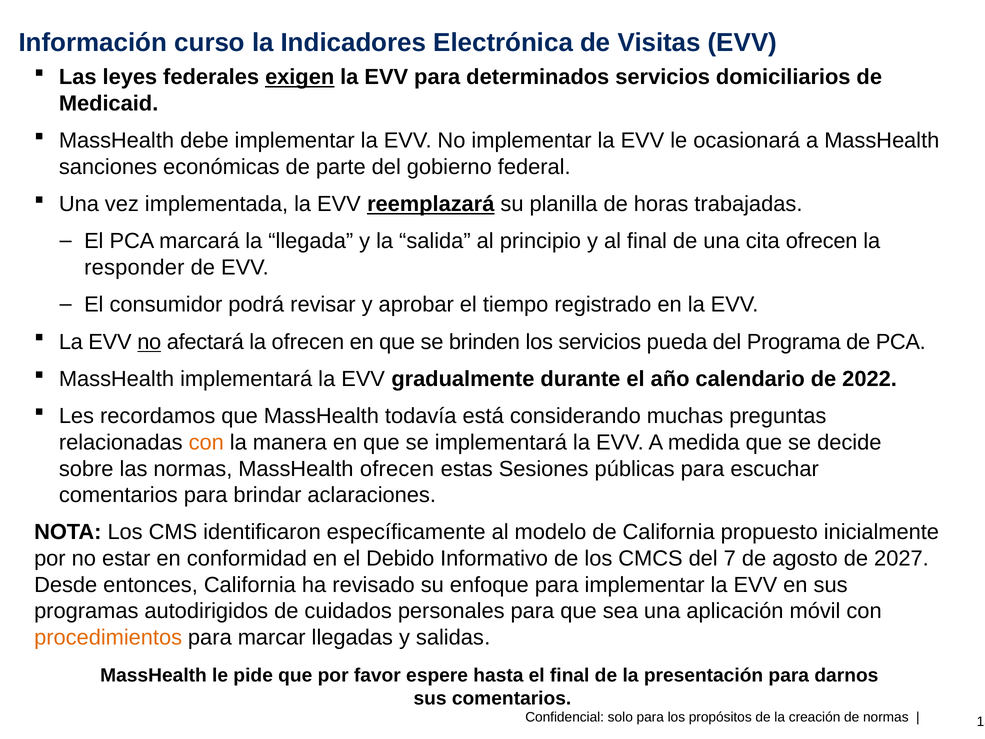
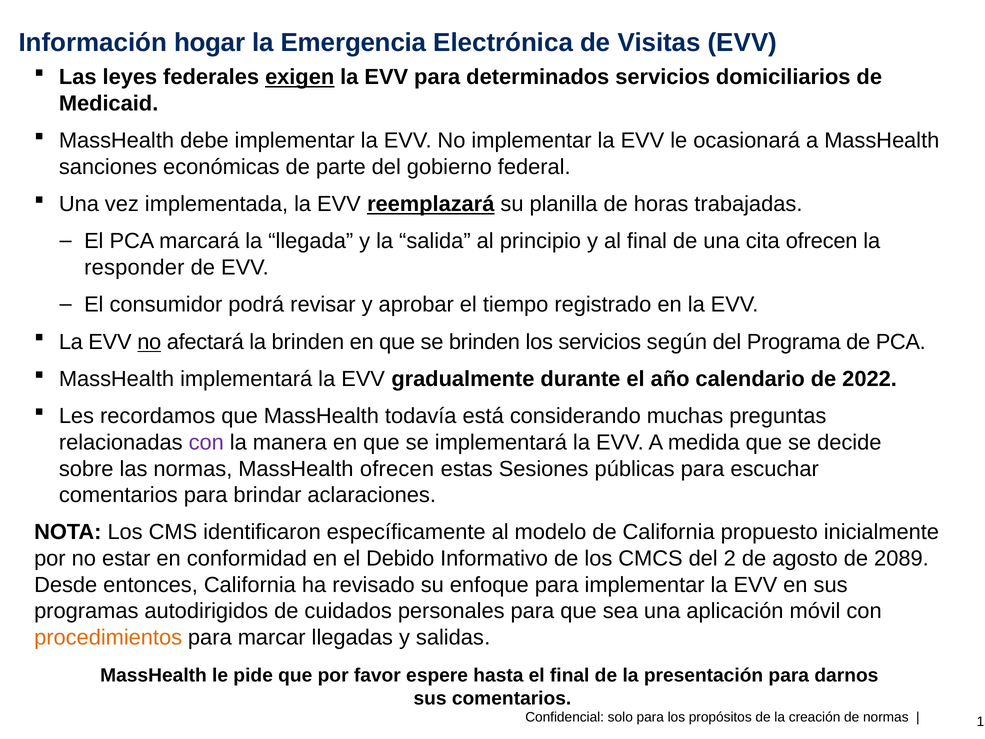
curso: curso -> hogar
Indicadores: Indicadores -> Emergencia
la ofrecen: ofrecen -> brinden
pueda: pueda -> según
con at (206, 442) colour: orange -> purple
7: 7 -> 2
2027: 2027 -> 2089
